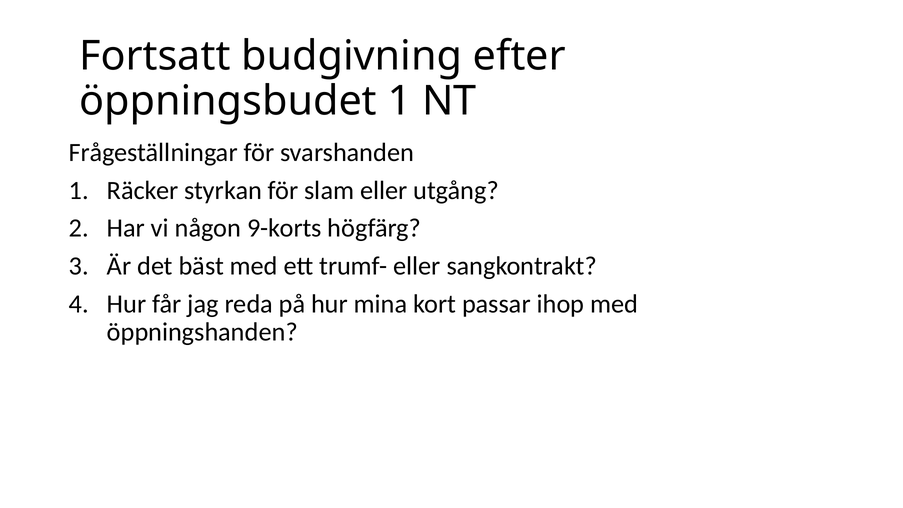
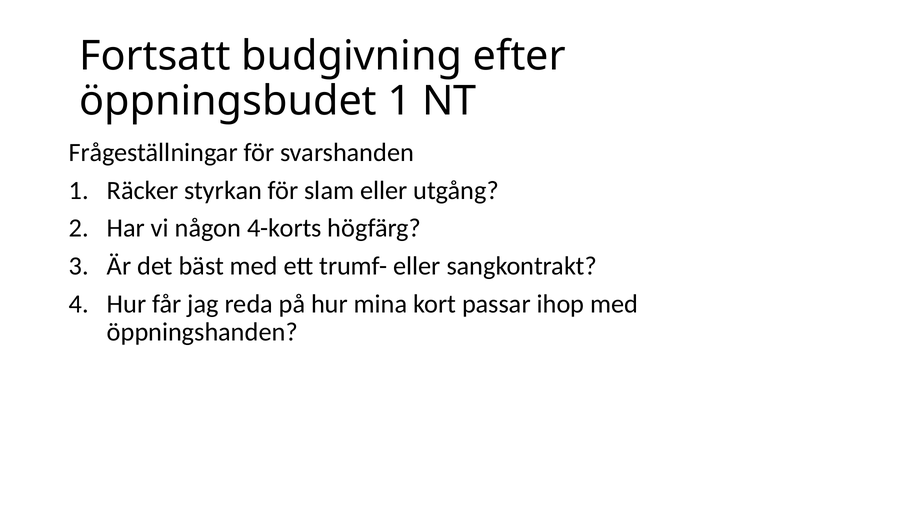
9-korts: 9-korts -> 4-korts
